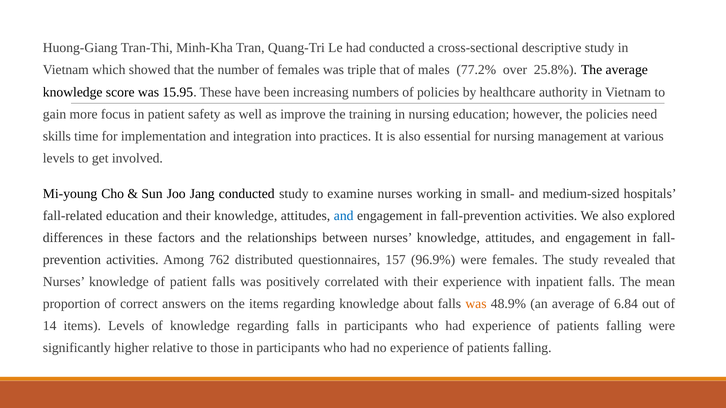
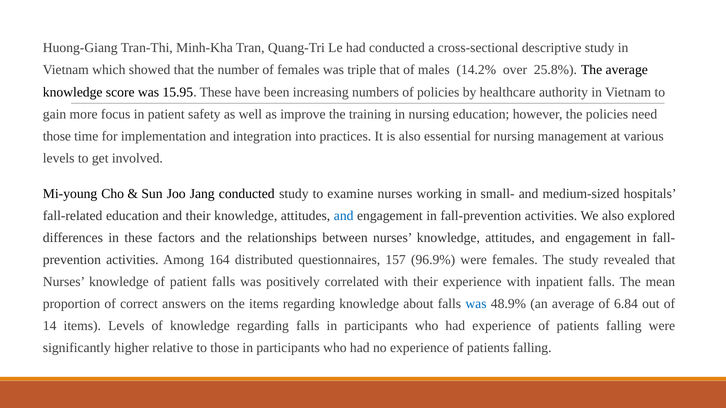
77.2%: 77.2% -> 14.2%
skills at (57, 136): skills -> those
762: 762 -> 164
was at (476, 304) colour: orange -> blue
